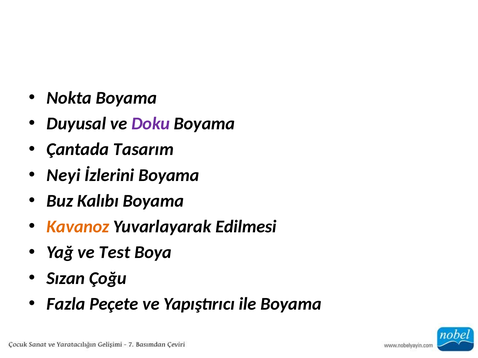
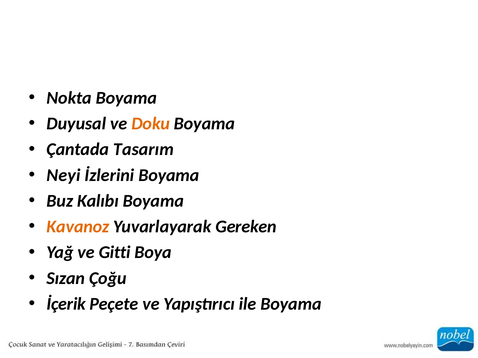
Doku colour: purple -> orange
Edilmesi: Edilmesi -> Gereken
Test: Test -> Gitti
Fazla: Fazla -> İçerik
